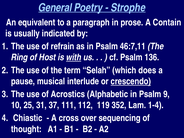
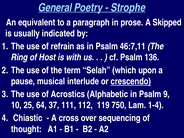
Contain: Contain -> Skipped
with underline: present -> none
does: does -> upon
31: 31 -> 64
352: 352 -> 750
